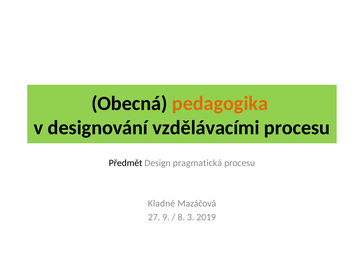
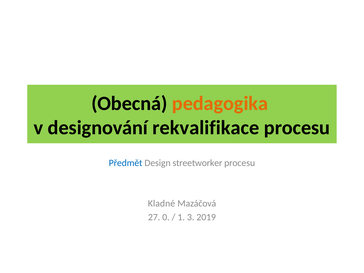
vzdělávacími: vzdělávacími -> rekvalifikace
Předmět colour: black -> blue
pragmatická: pragmatická -> streetworker
9: 9 -> 0
8: 8 -> 1
